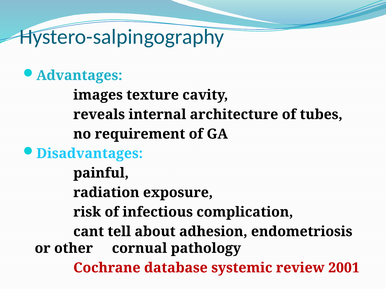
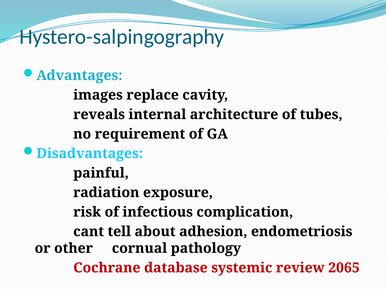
texture: texture -> replace
2001: 2001 -> 2065
